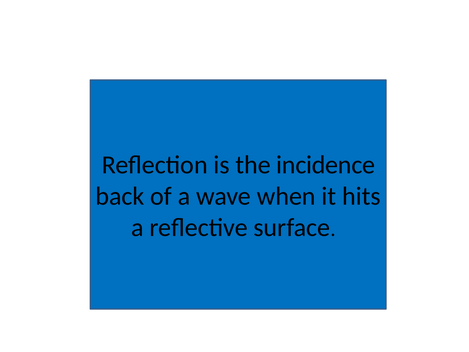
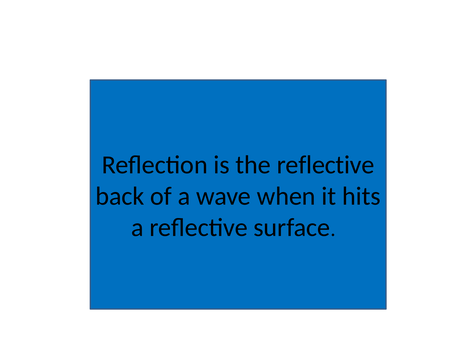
the incidence: incidence -> reflective
